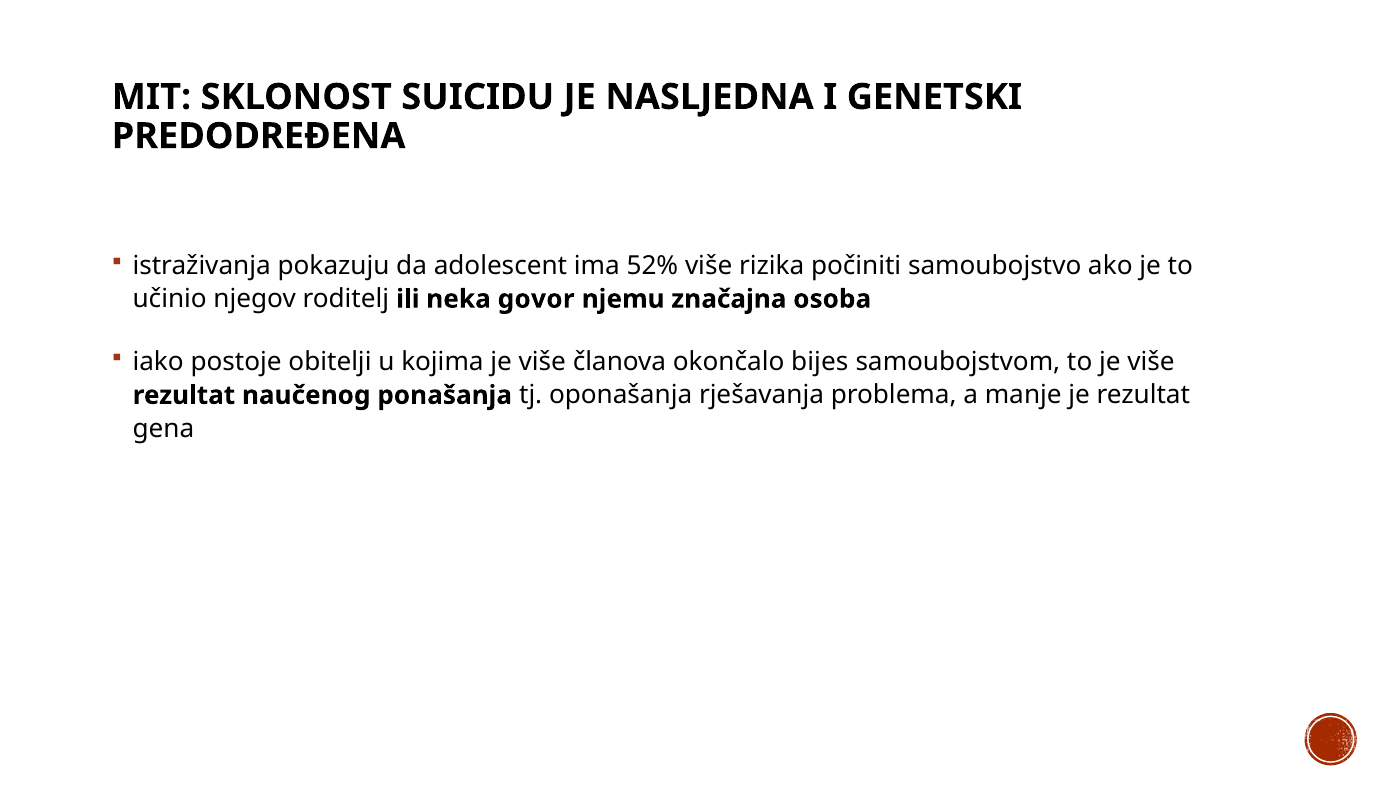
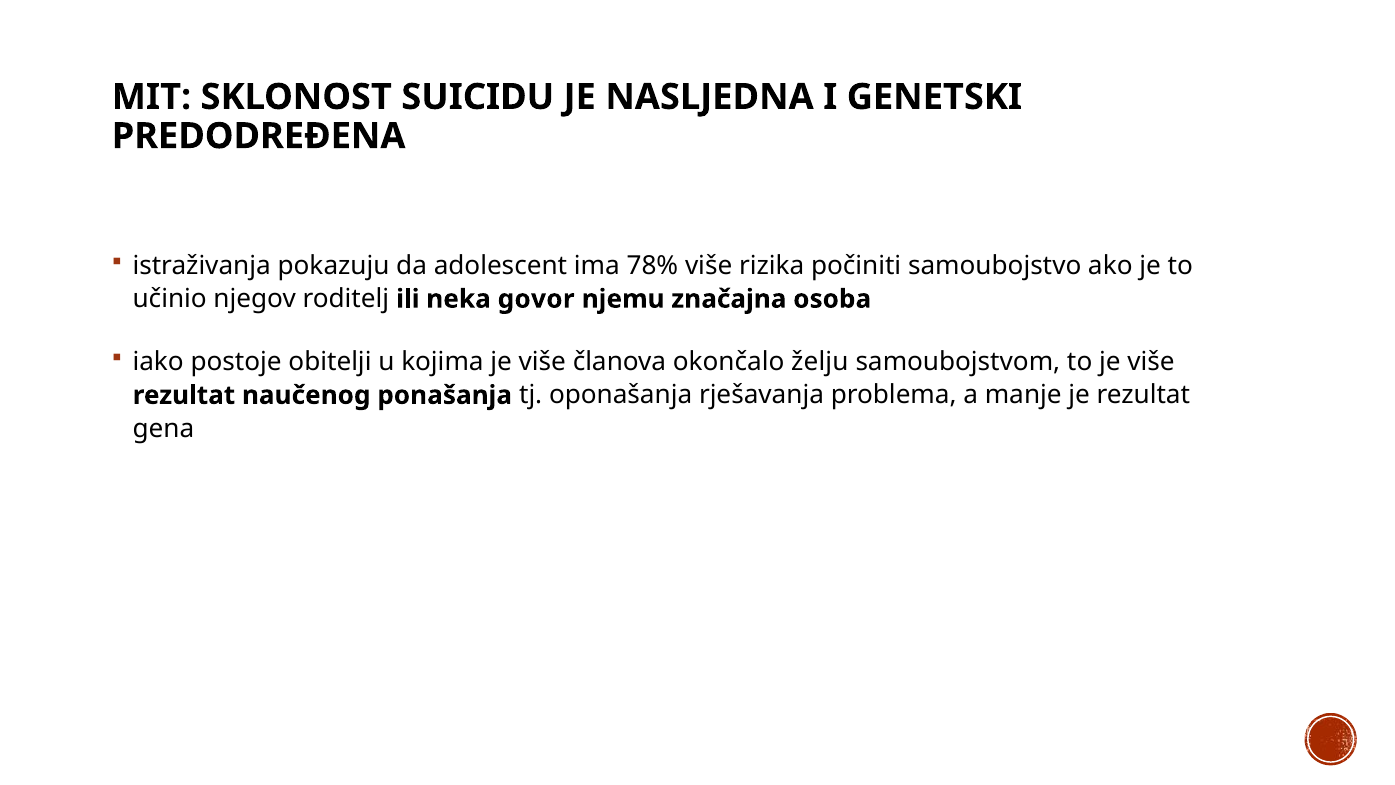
52%: 52% -> 78%
bijes: bijes -> želju
